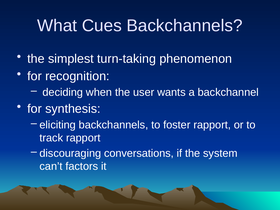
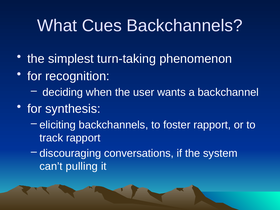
factors: factors -> pulling
